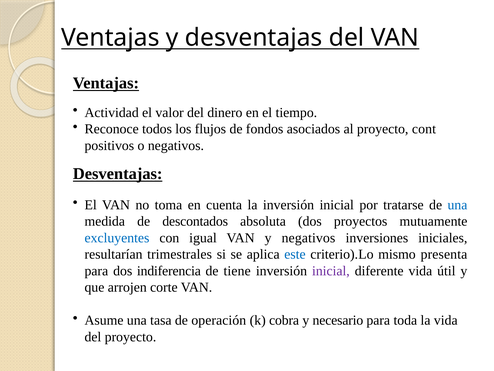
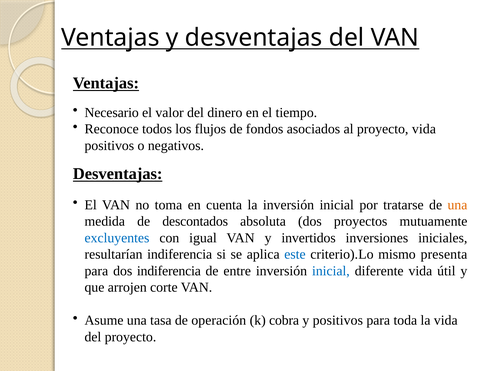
Actividad: Actividad -> Necesario
proyecto cont: cont -> vida
una at (457, 205) colour: blue -> orange
y negativos: negativos -> invertidos
resultarían trimestrales: trimestrales -> indiferencia
tiene: tiene -> entre
inicial at (331, 271) colour: purple -> blue
y necesario: necesario -> positivos
